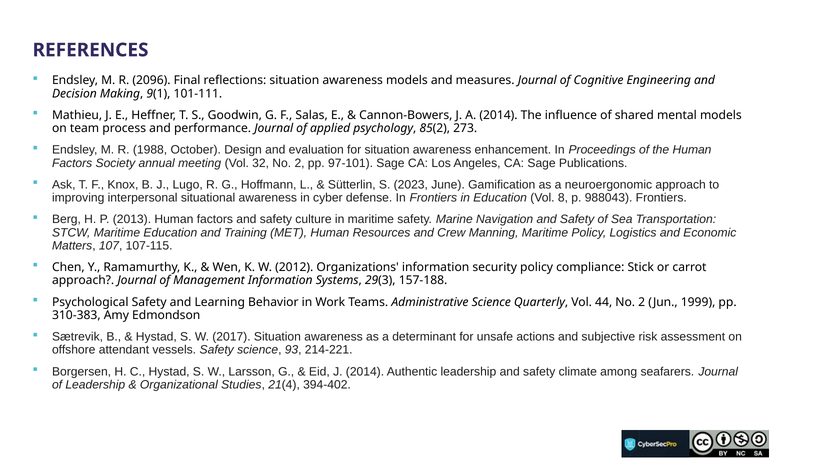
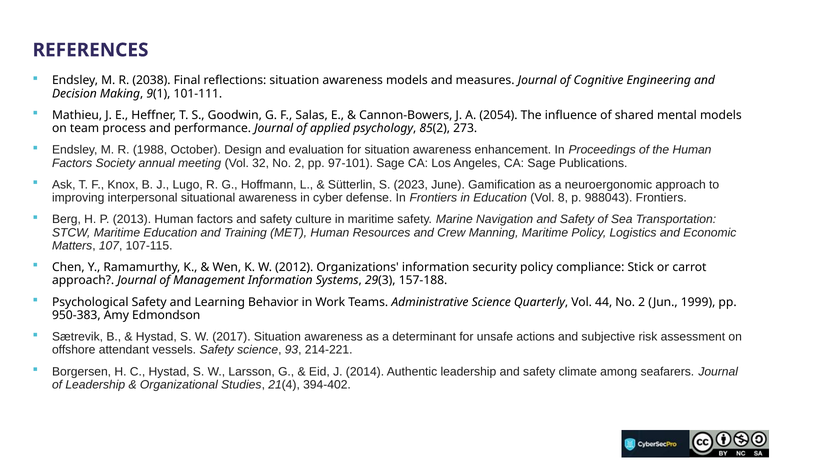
2096: 2096 -> 2038
A 2014: 2014 -> 2054
310-383: 310-383 -> 950-383
